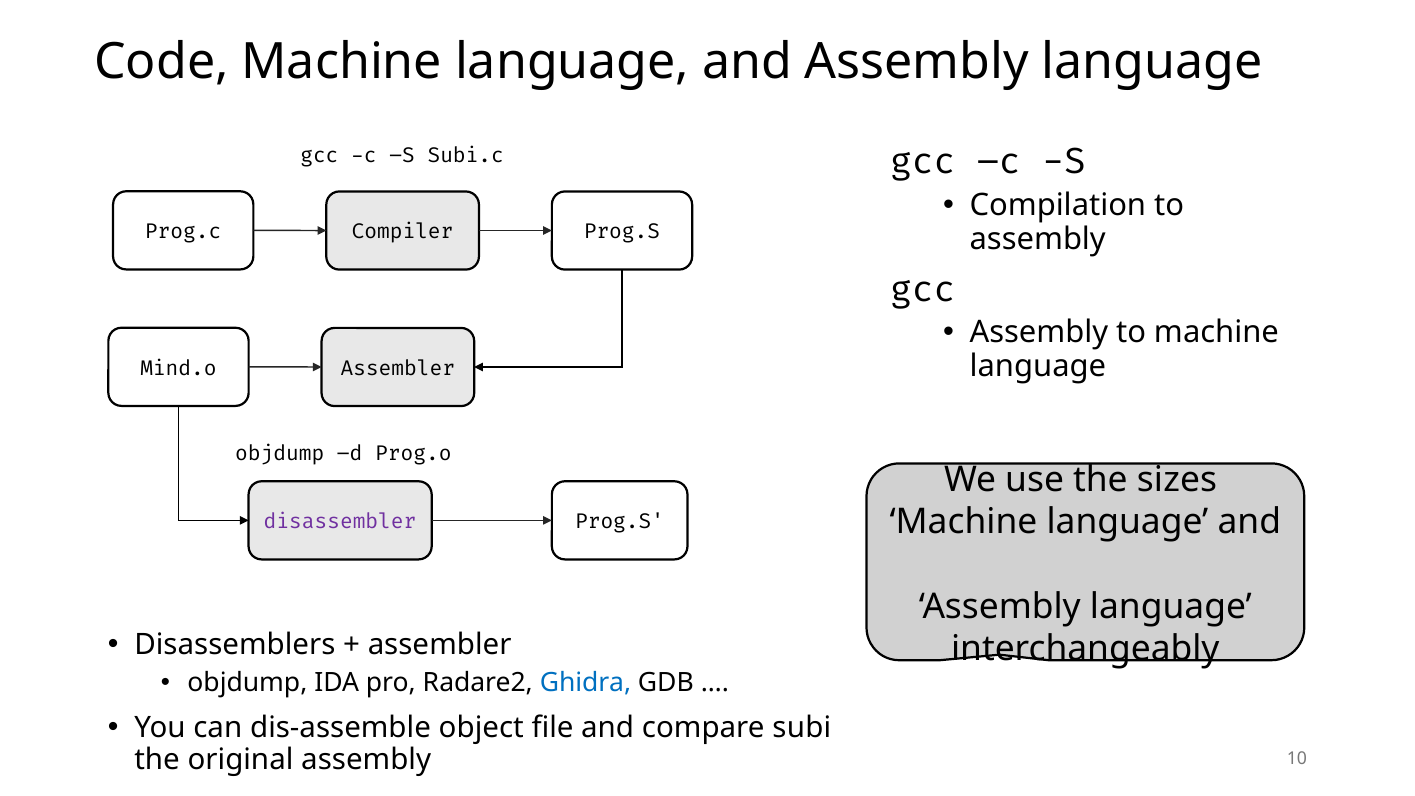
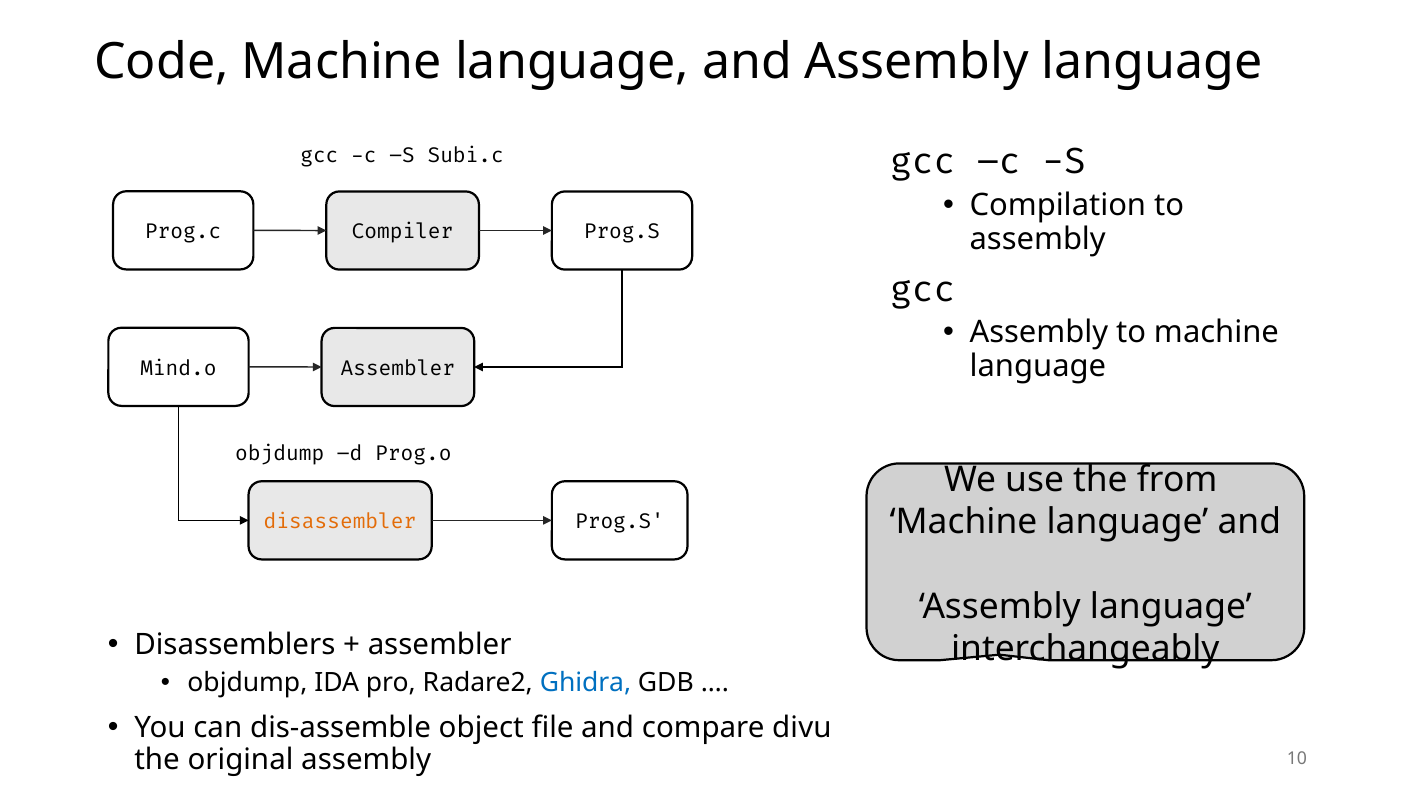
sizes: sizes -> from
disassembler colour: purple -> orange
subi: subi -> divu
